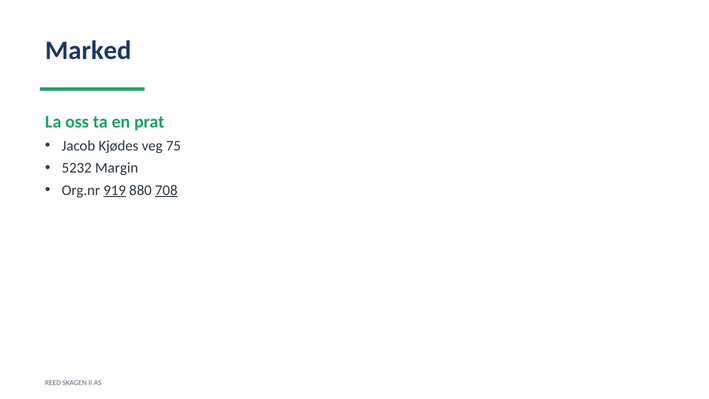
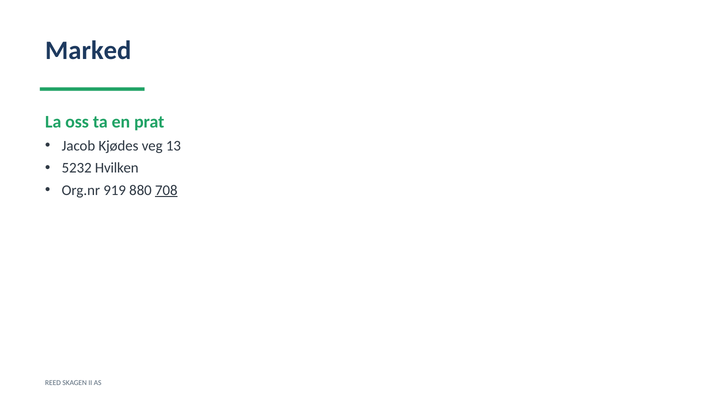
75: 75 -> 13
Margin: Margin -> Hvilken
919 underline: present -> none
